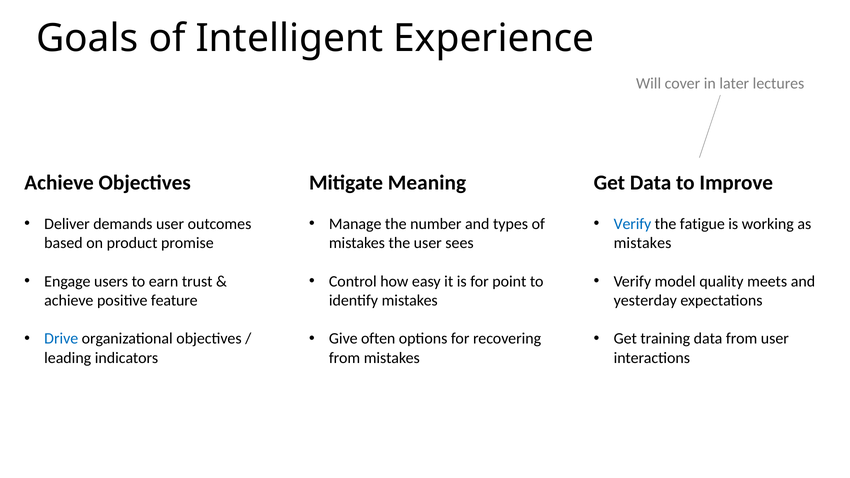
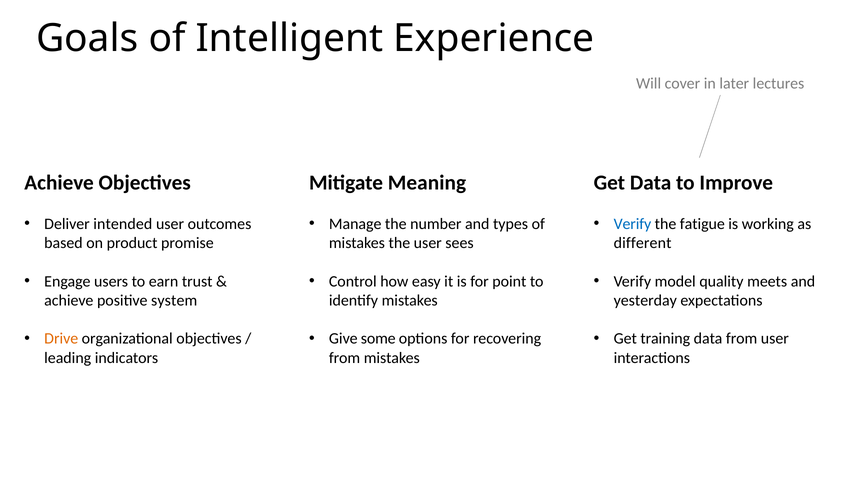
demands: demands -> intended
mistakes at (643, 243): mistakes -> different
feature: feature -> system
Drive colour: blue -> orange
often: often -> some
